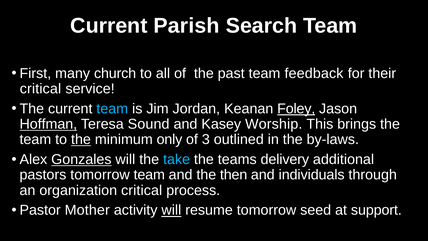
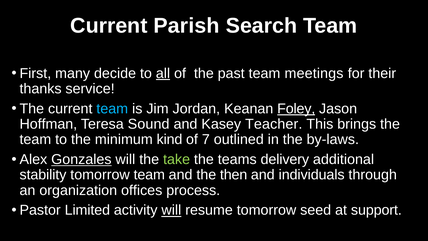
church: church -> decide
all underline: none -> present
feedback: feedback -> meetings
critical at (40, 89): critical -> thanks
Hoffman underline: present -> none
Worship: Worship -> Teacher
the at (81, 139) underline: present -> none
only: only -> kind
3: 3 -> 7
take colour: light blue -> light green
pastors: pastors -> stability
organization critical: critical -> offices
Mother: Mother -> Limited
